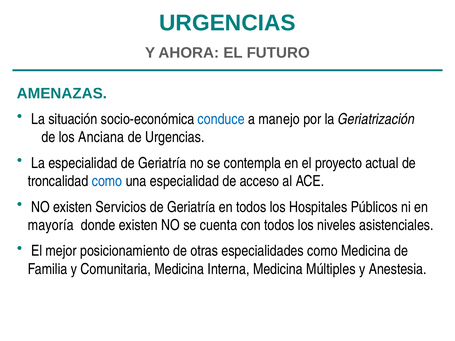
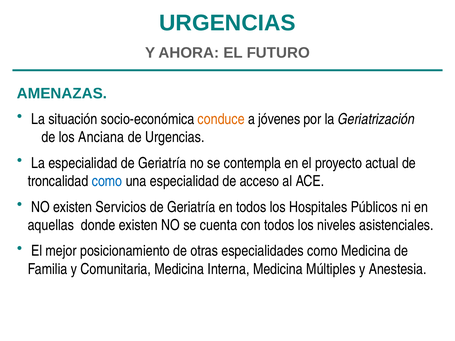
conduce colour: blue -> orange
manejo: manejo -> jóvenes
mayoría: mayoría -> aquellas
